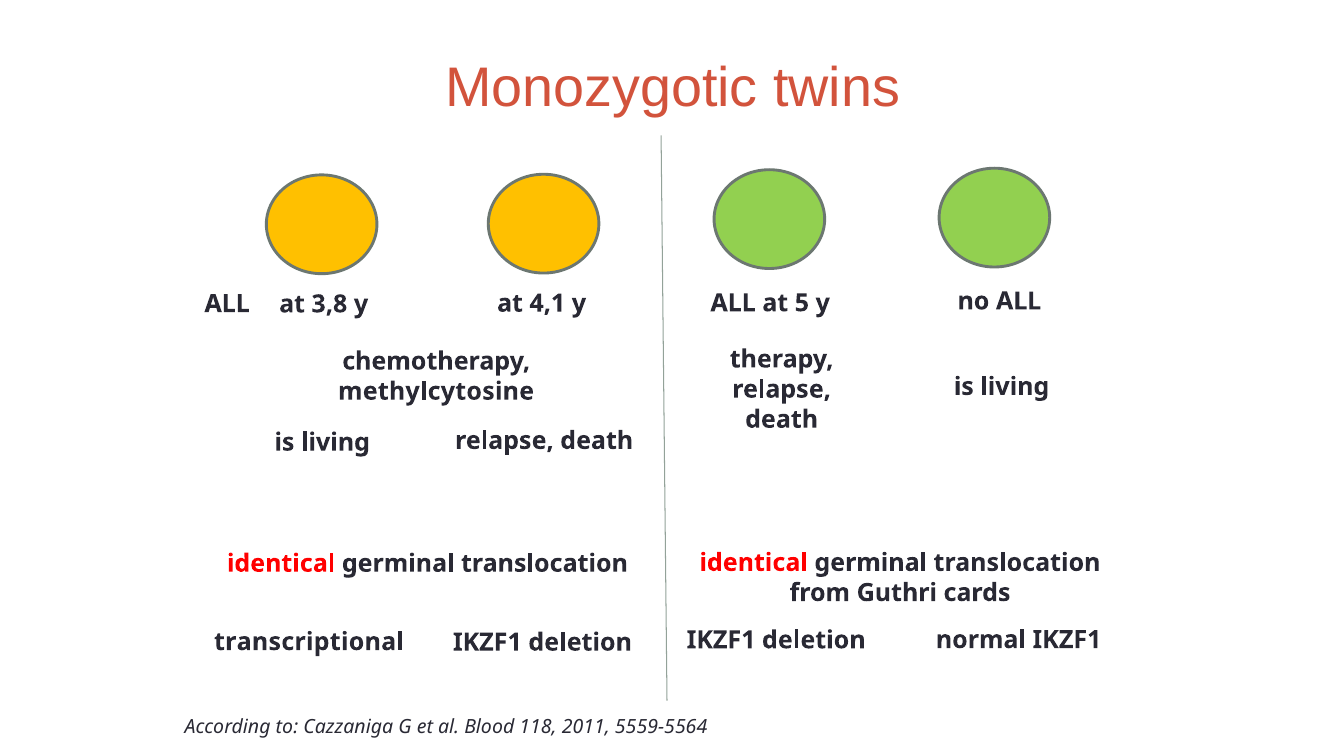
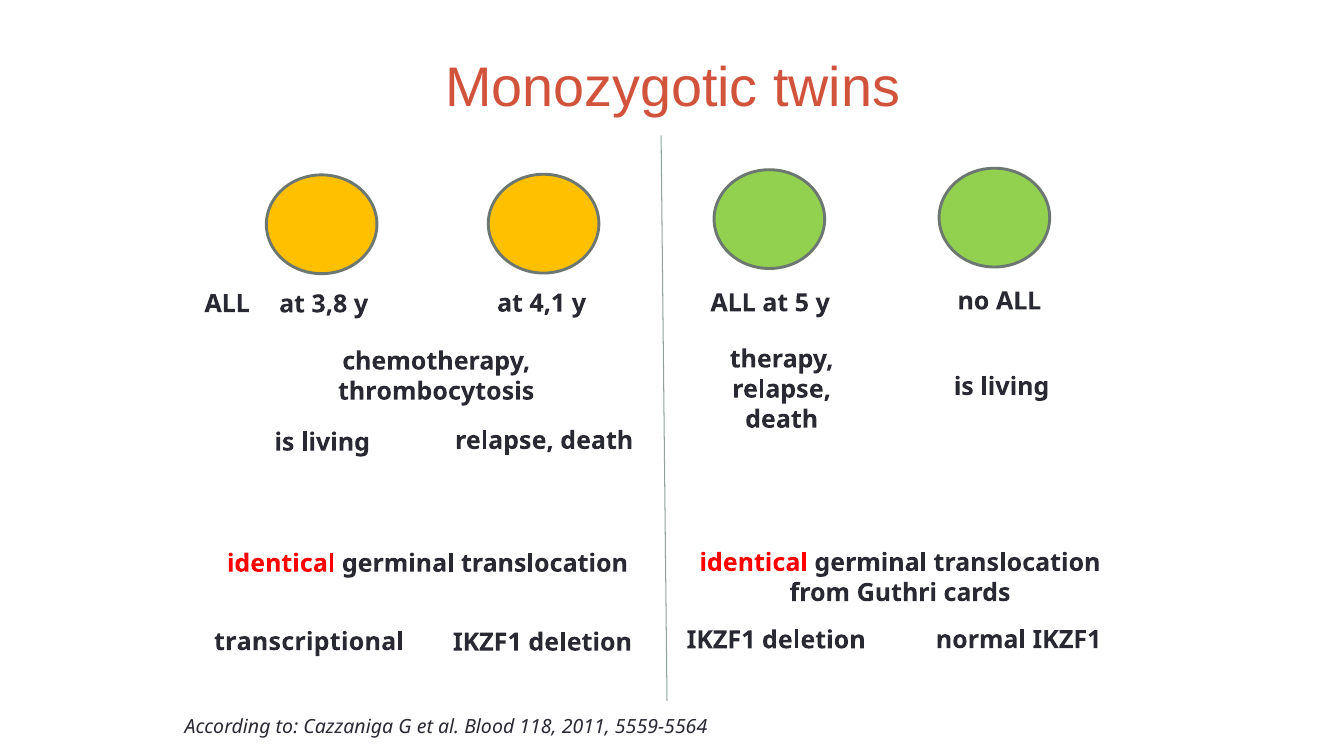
methylcytosine: methylcytosine -> thrombocytosis
